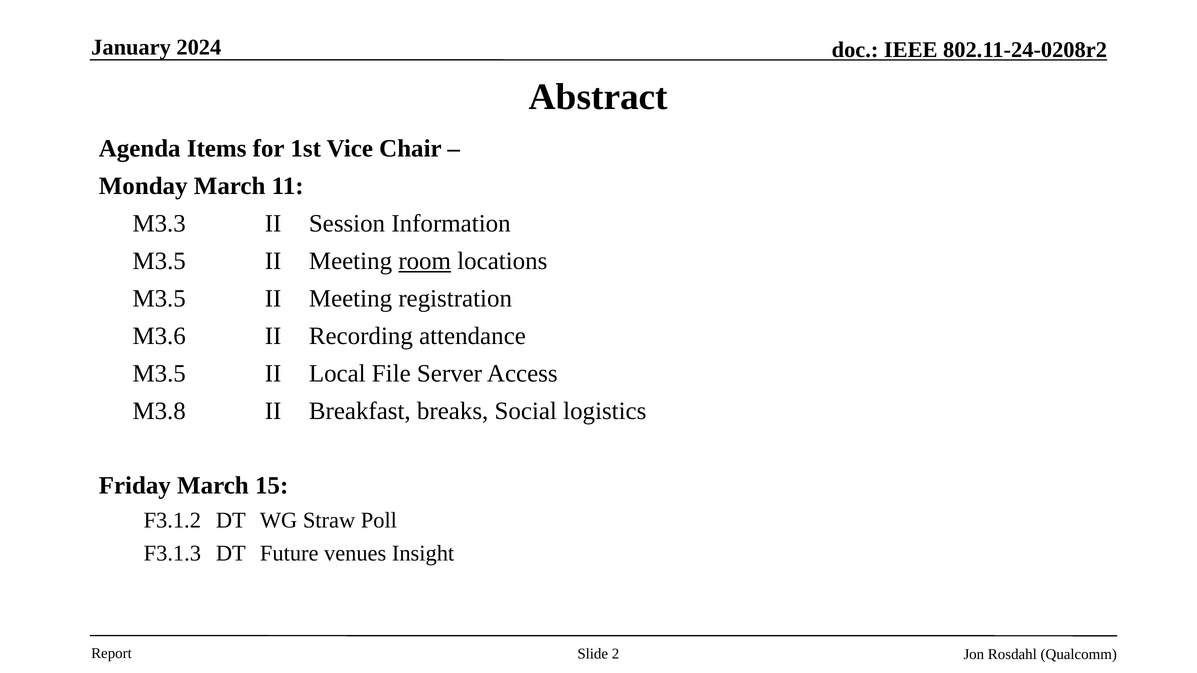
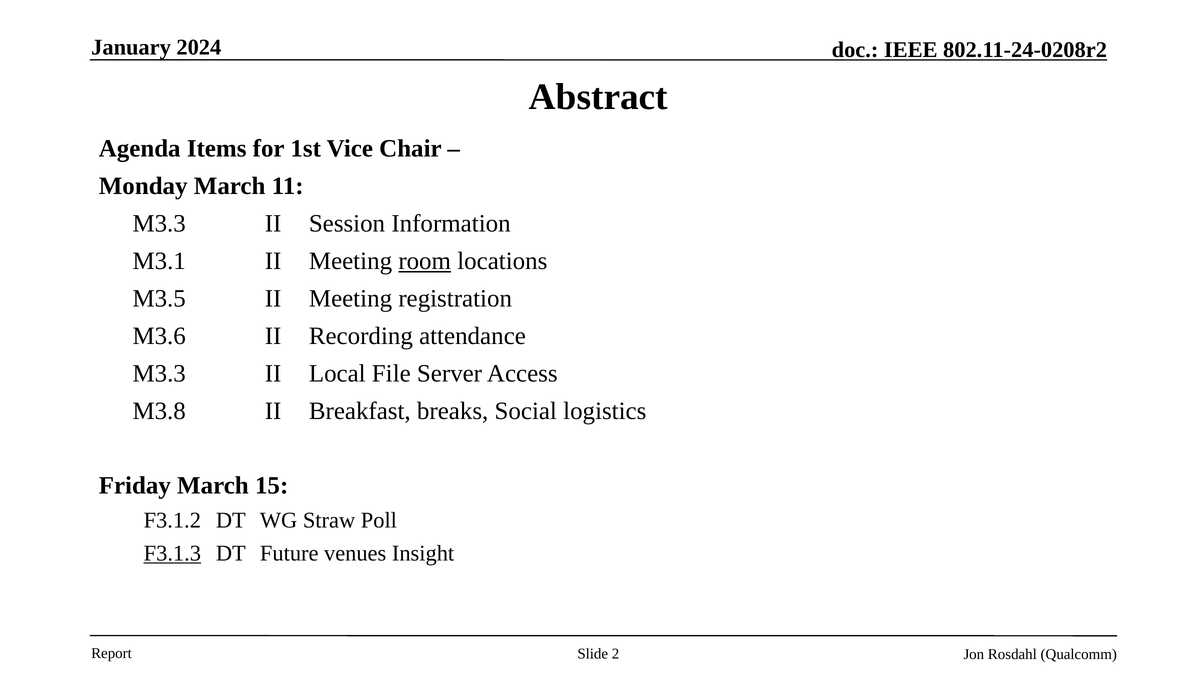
M3.5 at (159, 261): M3.5 -> M3.1
M3.5 at (159, 374): M3.5 -> M3.3
F3.1.3 underline: none -> present
